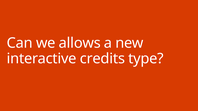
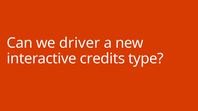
allows: allows -> driver
